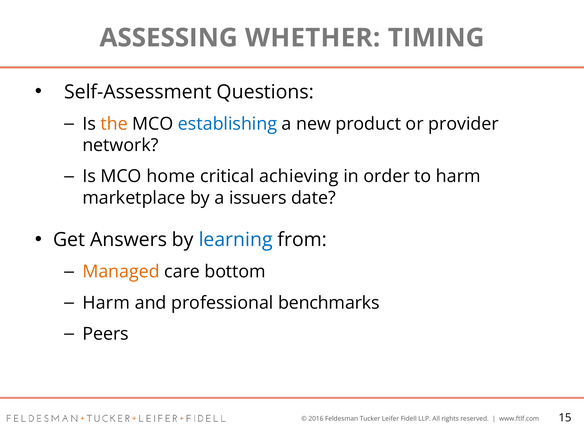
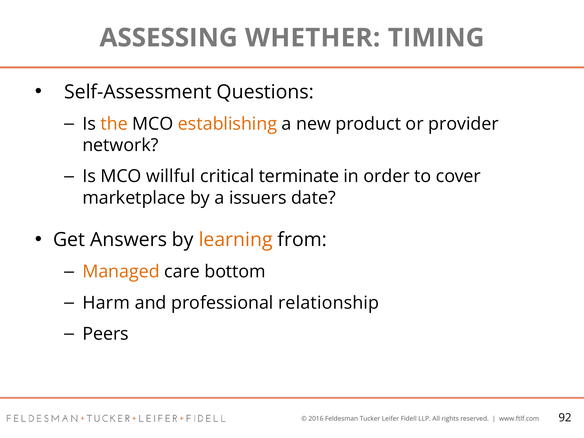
establishing colour: blue -> orange
home: home -> willful
achieving: achieving -> terminate
to harm: harm -> cover
learning colour: blue -> orange
benchmarks: benchmarks -> relationship
15: 15 -> 92
